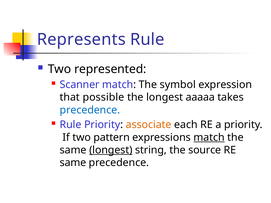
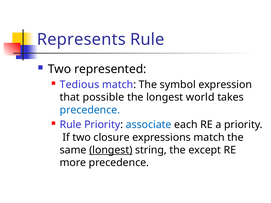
Scanner: Scanner -> Tedious
aaaaa: aaaaa -> world
associate colour: orange -> blue
pattern: pattern -> closure
match at (209, 138) underline: present -> none
source: source -> except
same at (73, 163): same -> more
